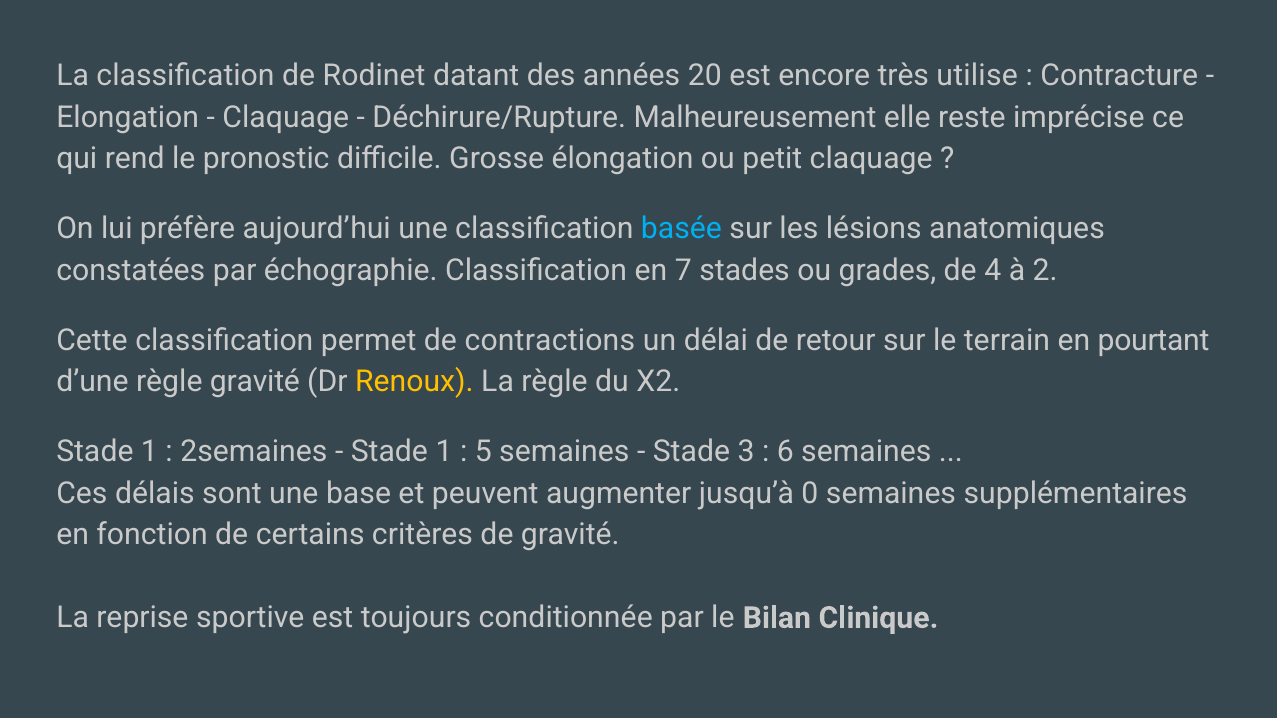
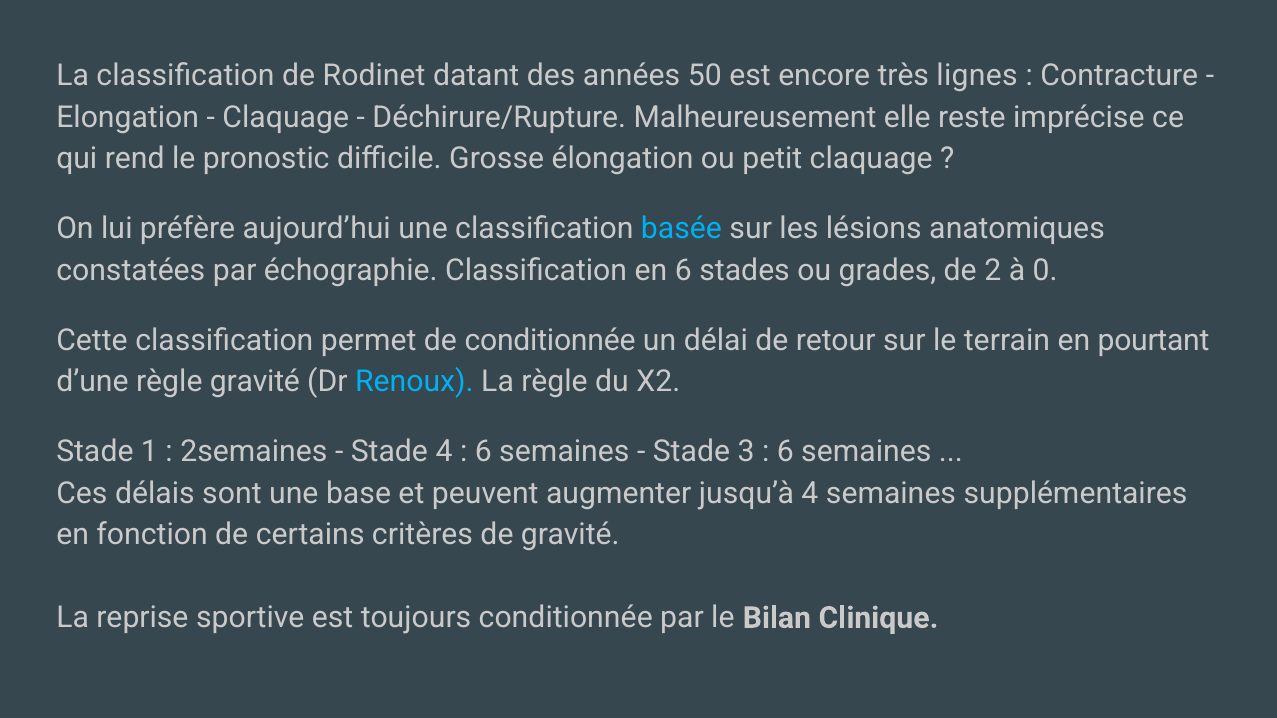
20: 20 -> 50
utilise: utilise -> lignes
en 7: 7 -> 6
4: 4 -> 2
2: 2 -> 0
de contractions: contractions -> conditionnée
Renoux colour: yellow -> light blue
1 at (444, 452): 1 -> 4
5 at (483, 452): 5 -> 6
jusqu’à 0: 0 -> 4
